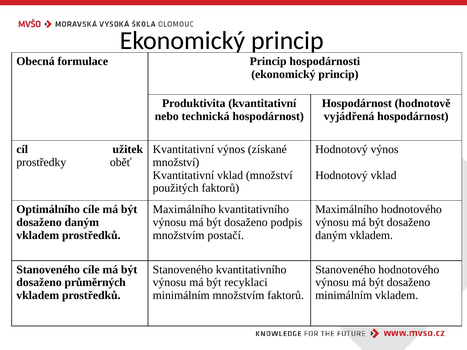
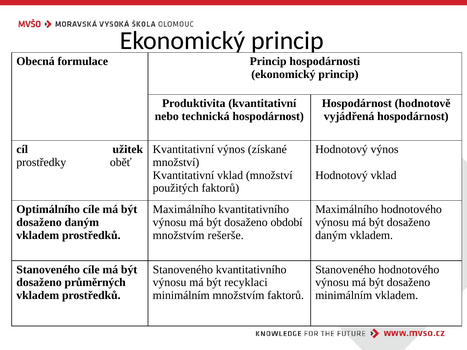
podpis: podpis -> období
postačí: postačí -> rešerše
